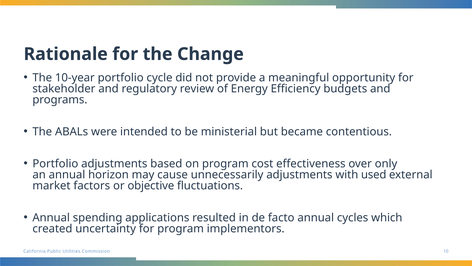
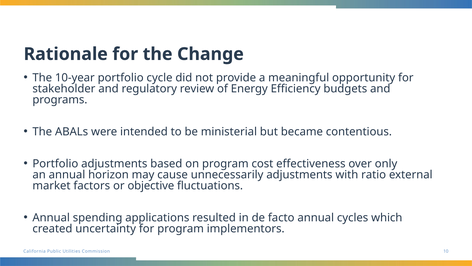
used: used -> ratio
